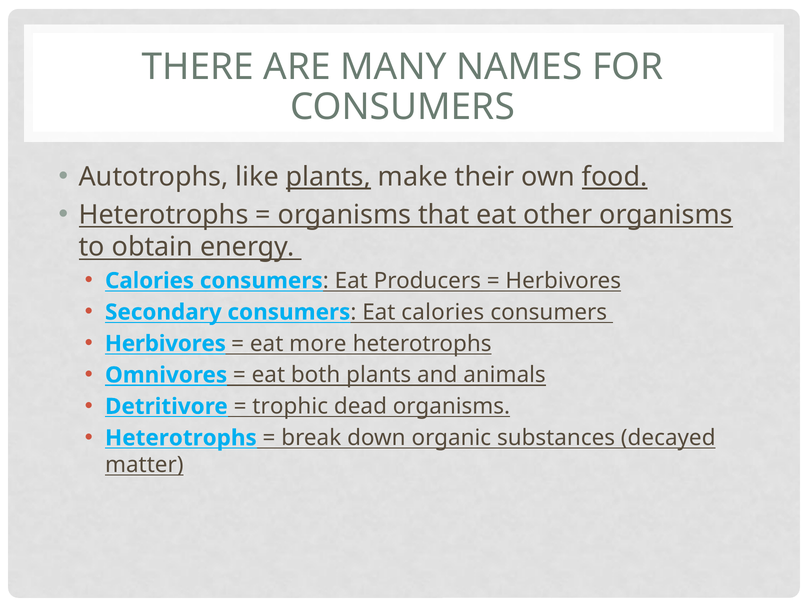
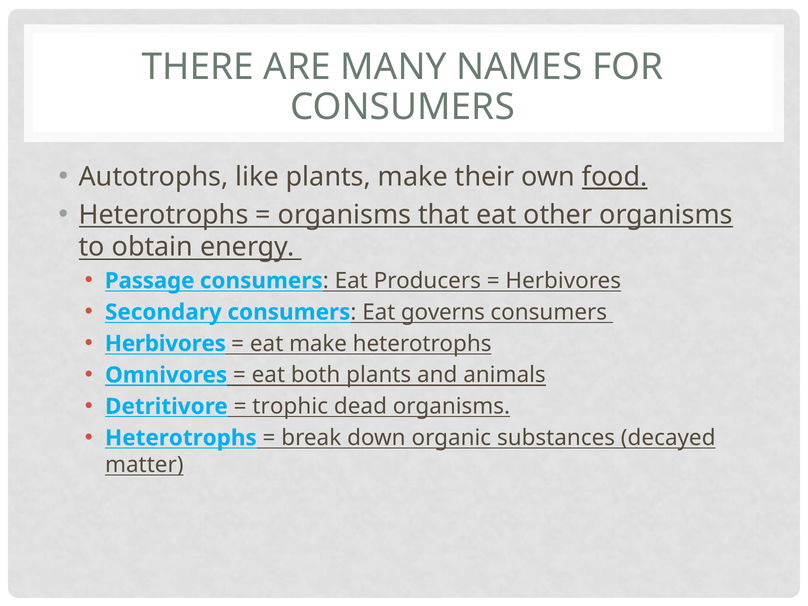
plants at (328, 177) underline: present -> none
Calories at (150, 281): Calories -> Passage
Eat calories: calories -> governs
eat more: more -> make
